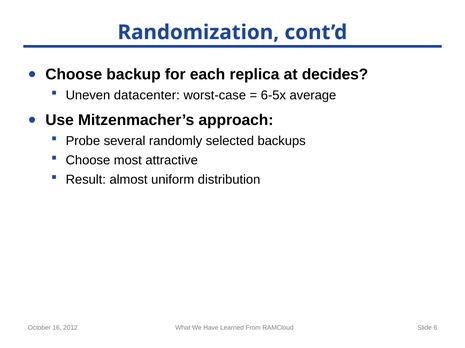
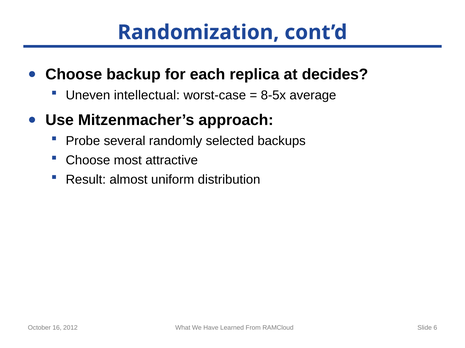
datacenter: datacenter -> intellectual
6-5x: 6-5x -> 8-5x
